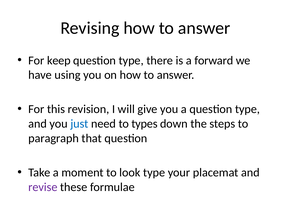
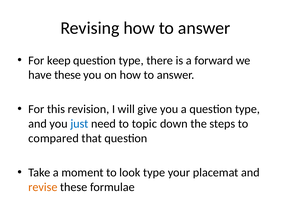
have using: using -> these
types: types -> topic
paragraph: paragraph -> compared
revise colour: purple -> orange
